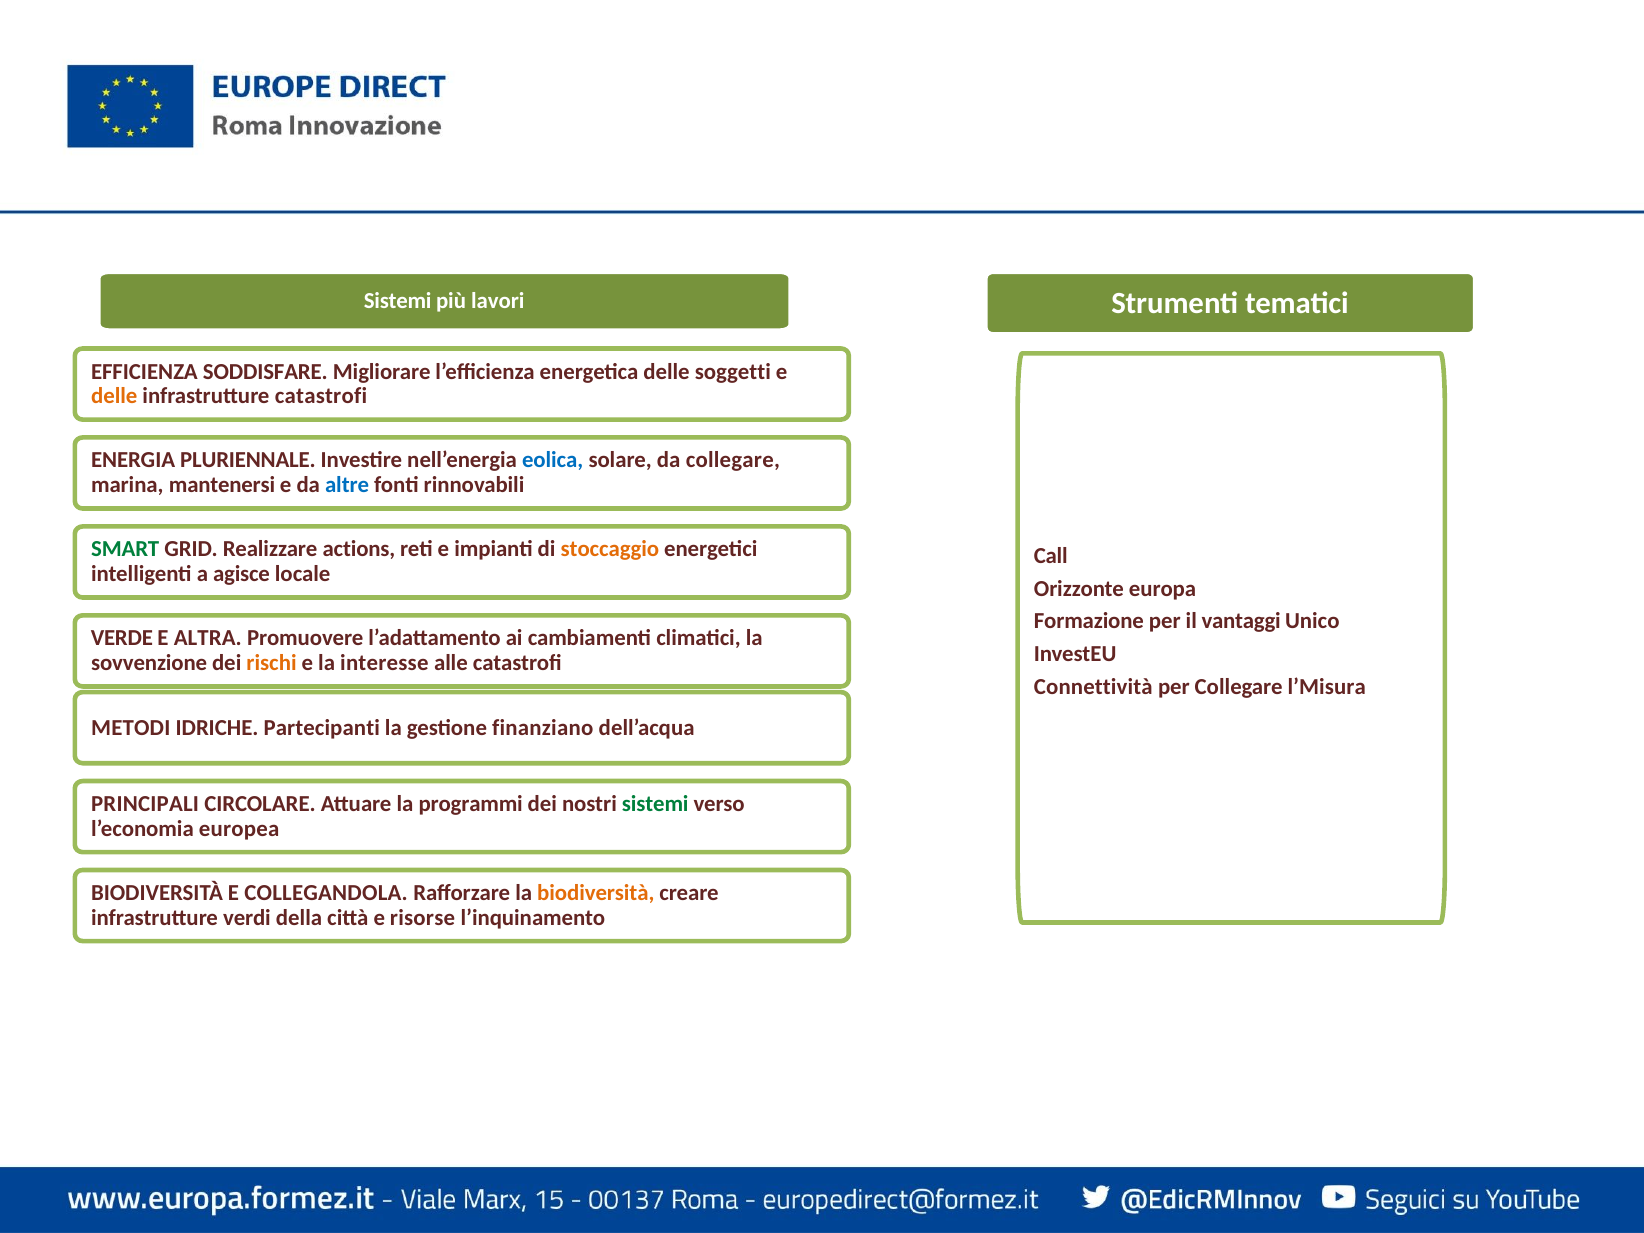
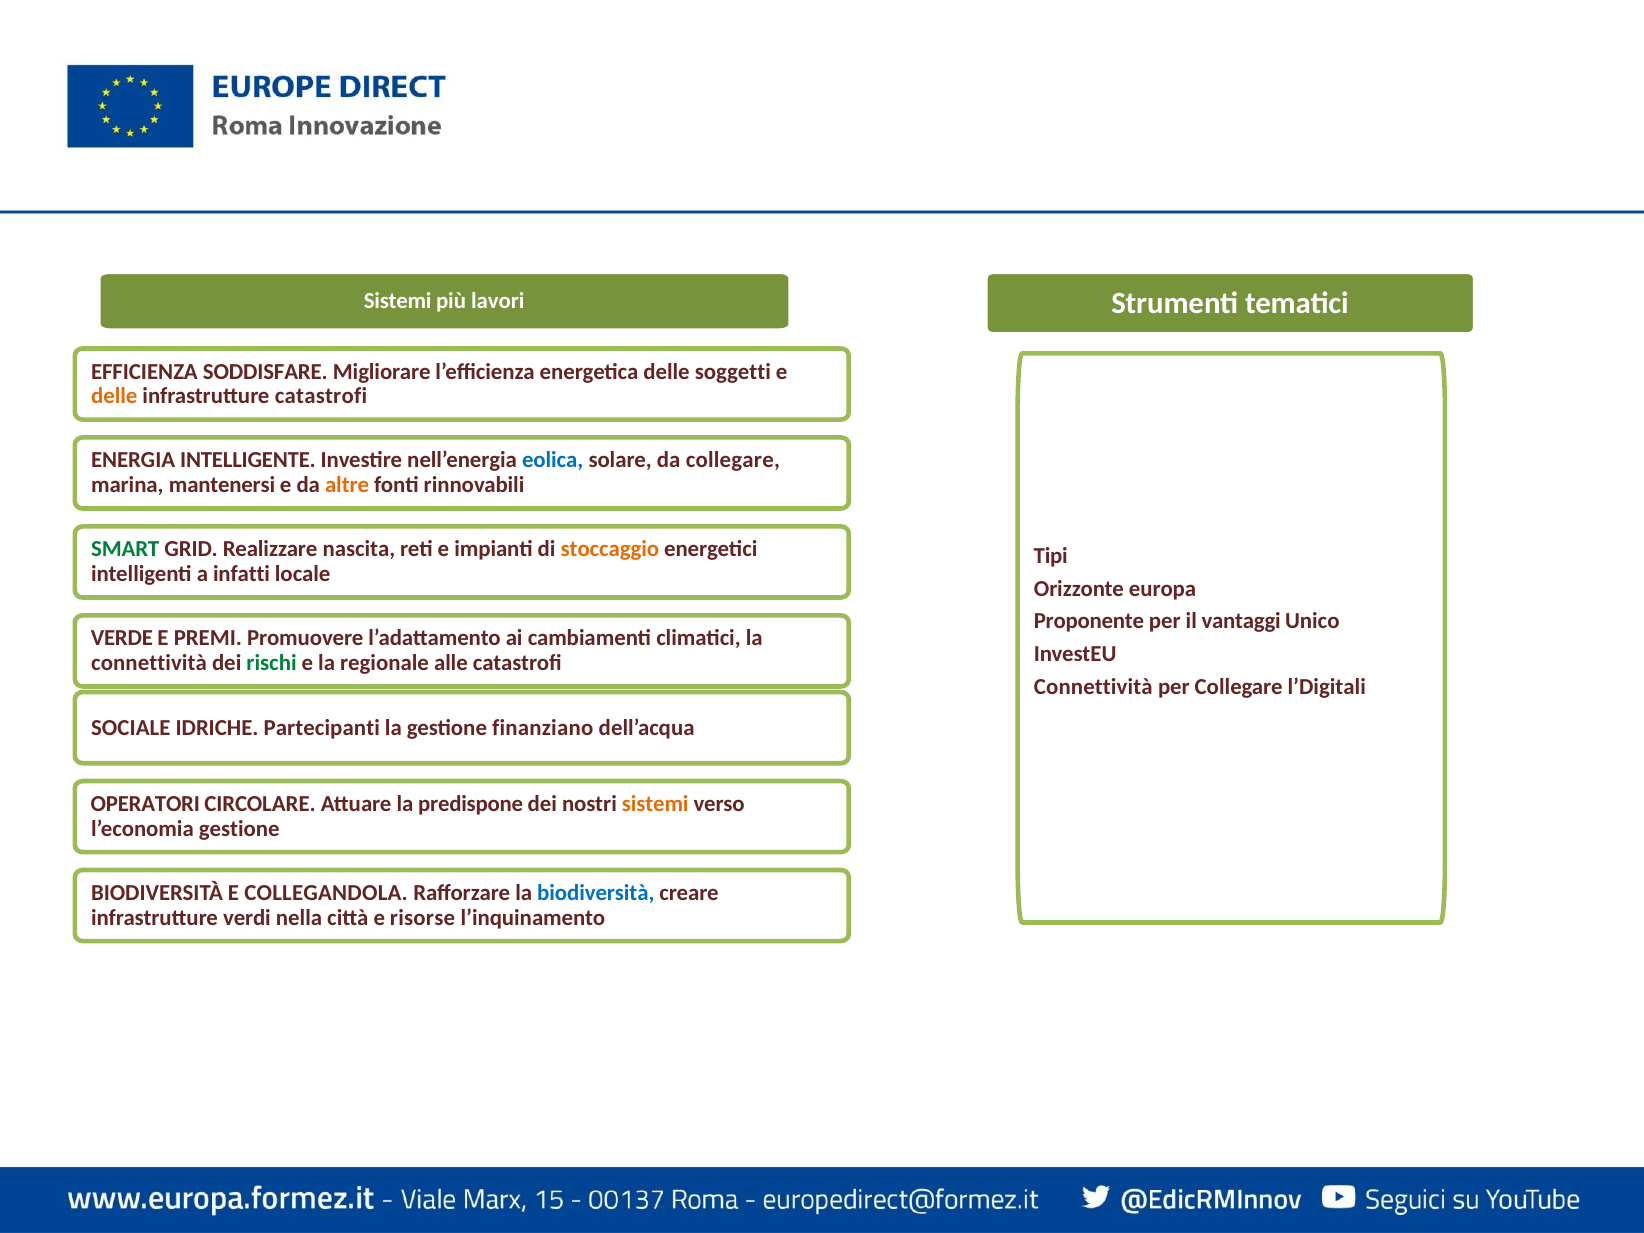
PLURIENNALE: PLURIENNALE -> INTELLIGENTE
altre colour: blue -> orange
actions: actions -> nascita
Call: Call -> Tipi
agisce: agisce -> infatti
Formazione: Formazione -> Proponente
ALTRA: ALTRA -> PREMI
sovvenzione at (149, 663): sovvenzione -> connettività
rischi colour: orange -> green
interesse: interesse -> regionale
l’Misura: l’Misura -> l’Digitali
METODI: METODI -> SOCIALE
PRINCIPALI: PRINCIPALI -> OPERATORI
programmi: programmi -> predispone
sistemi at (655, 804) colour: green -> orange
l’economia europea: europea -> gestione
biodiversità at (596, 893) colour: orange -> blue
della: della -> nella
